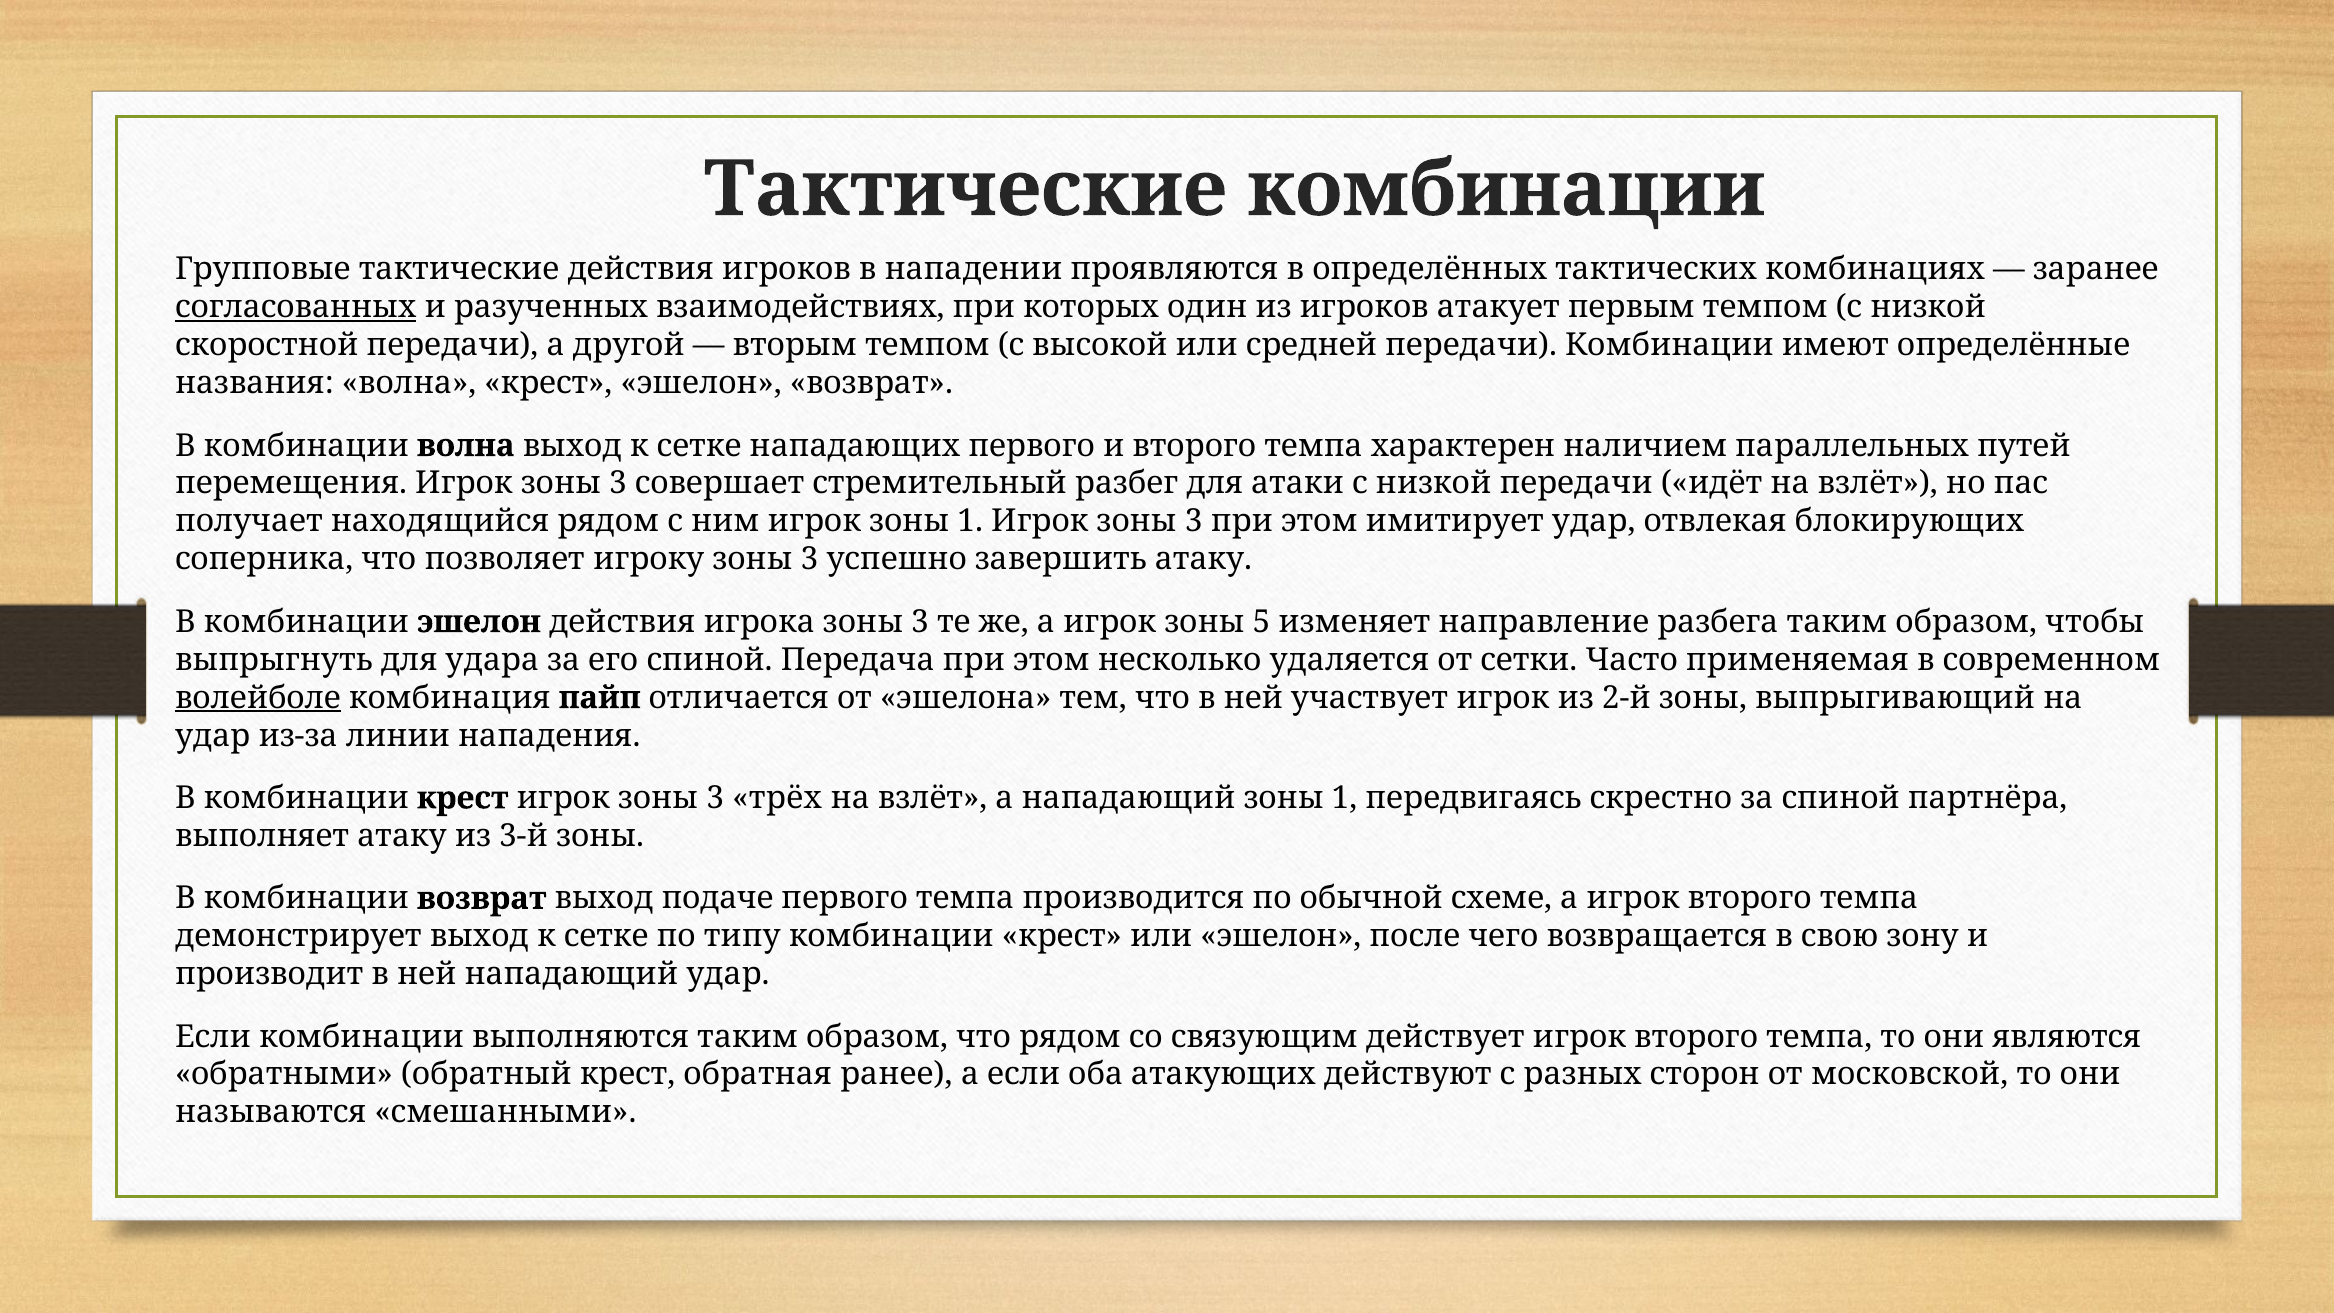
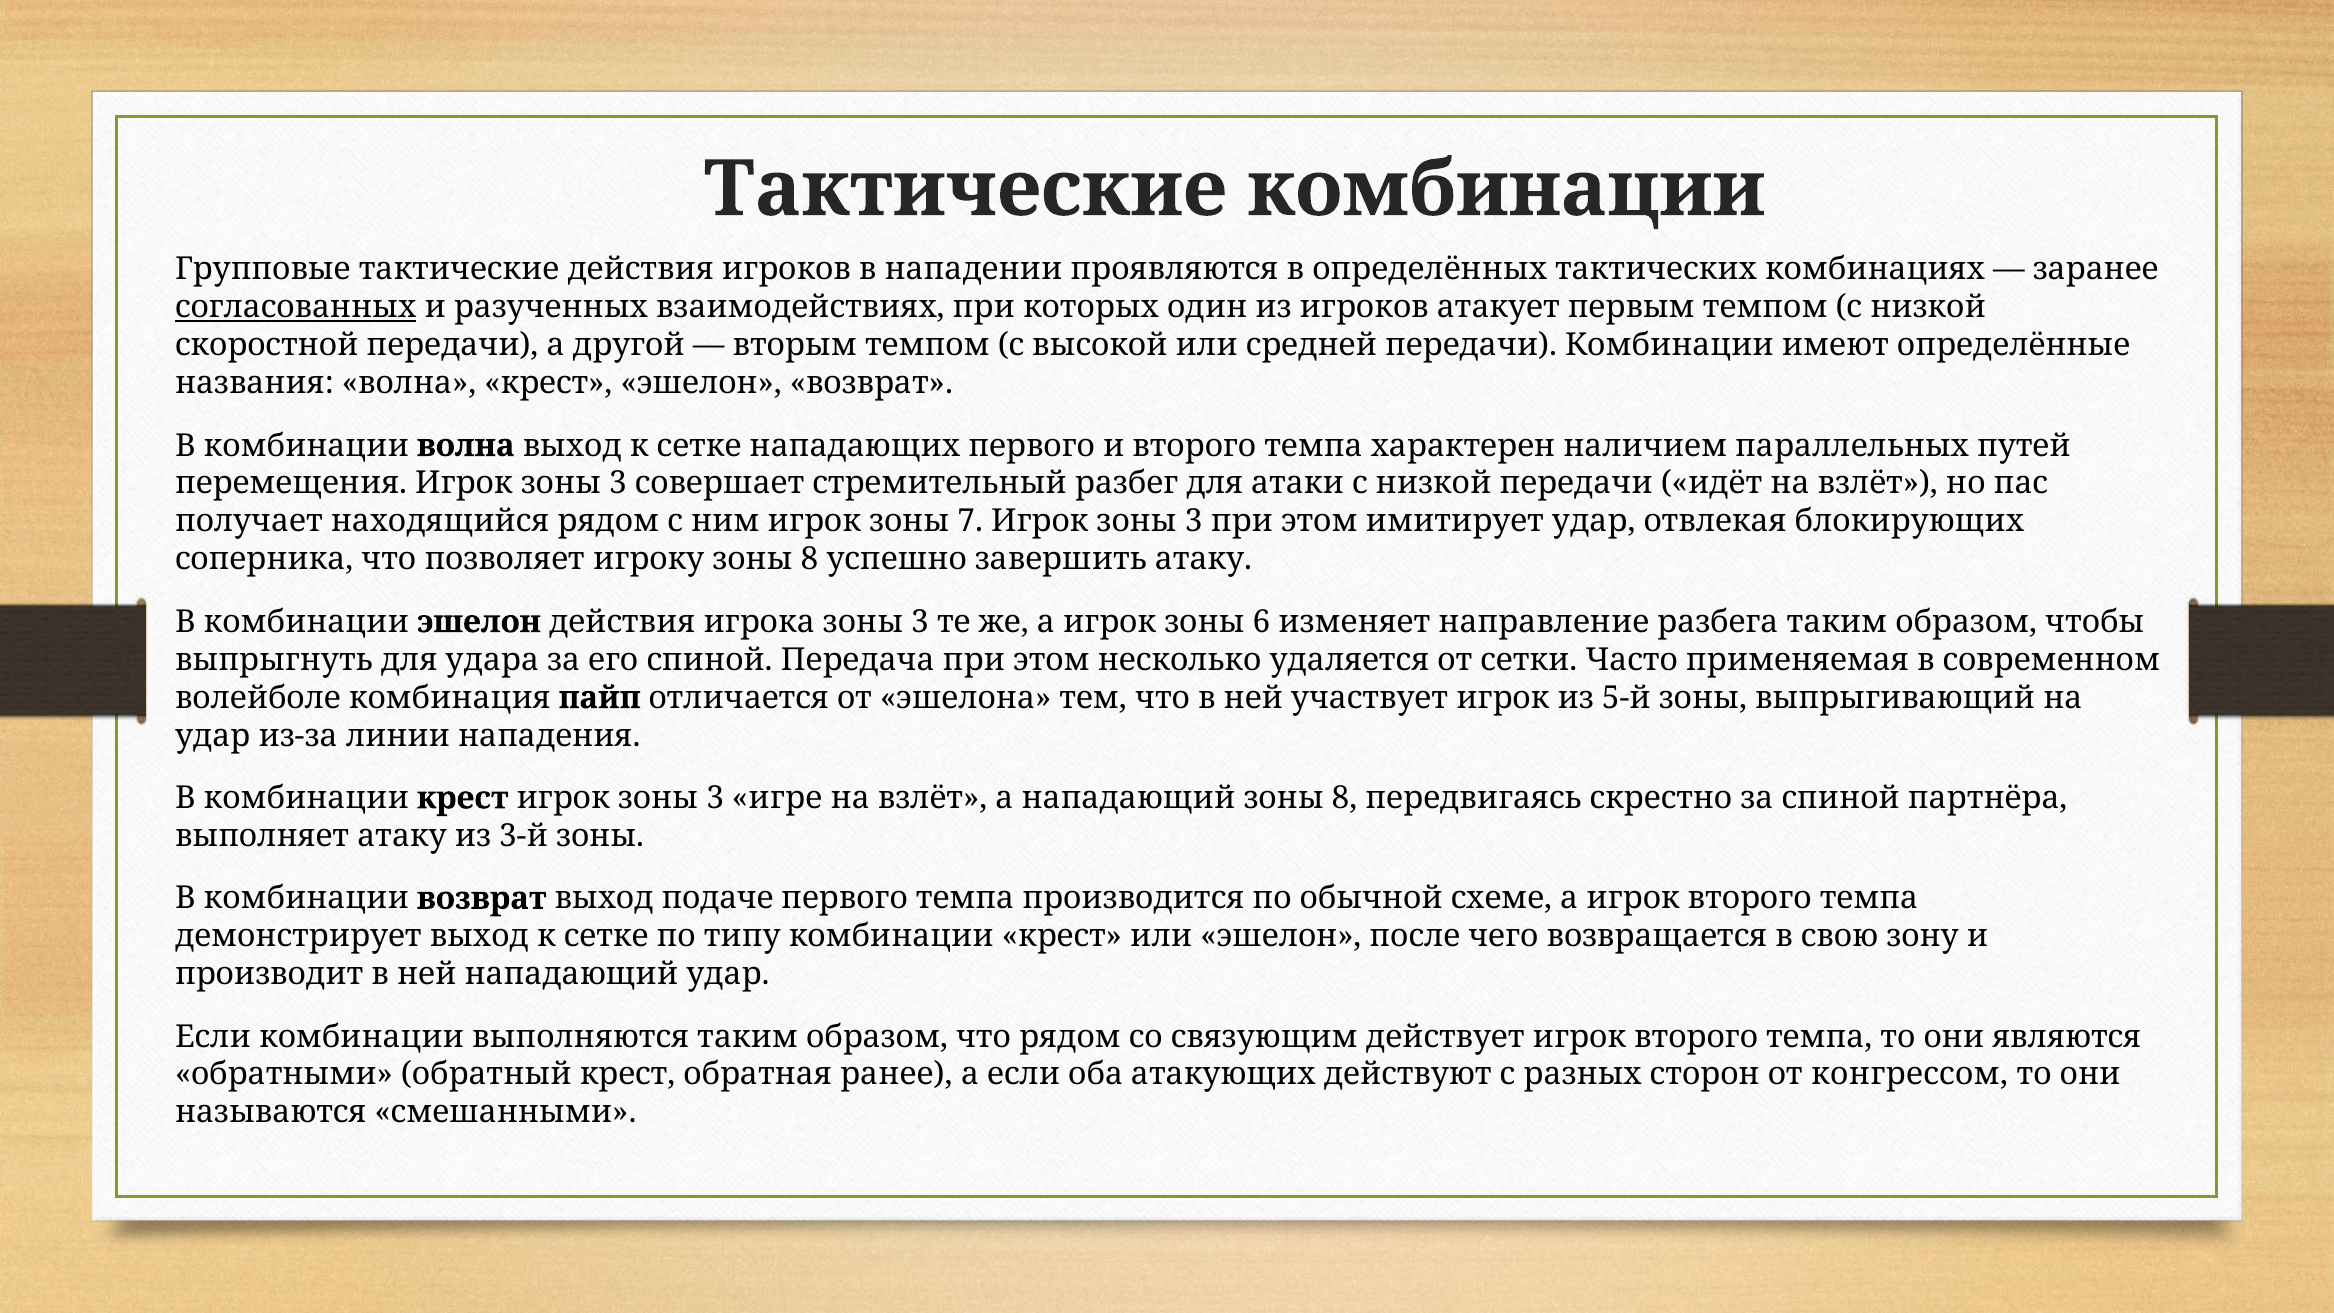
игрок зоны 1: 1 -> 7
игроку зоны 3: 3 -> 8
5: 5 -> 6
волейболе underline: present -> none
2-й: 2-й -> 5-й
трёх: трёх -> игре
нападающий зоны 1: 1 -> 8
московской: московской -> конгрессом
